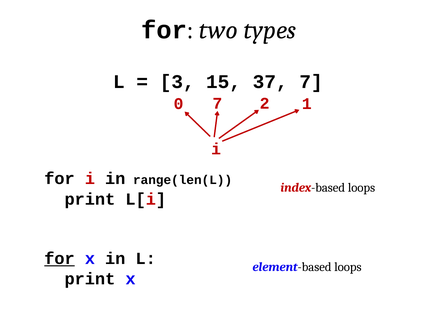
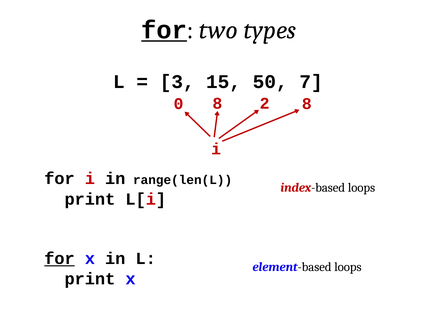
for at (164, 30) underline: none -> present
37: 37 -> 50
0 7: 7 -> 8
2 1: 1 -> 8
